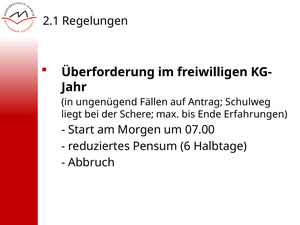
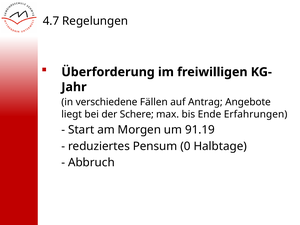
2.1: 2.1 -> 4.7
ungenügend: ungenügend -> verschiedene
Schulweg: Schulweg -> Angebote
07.00: 07.00 -> 91.19
6: 6 -> 0
